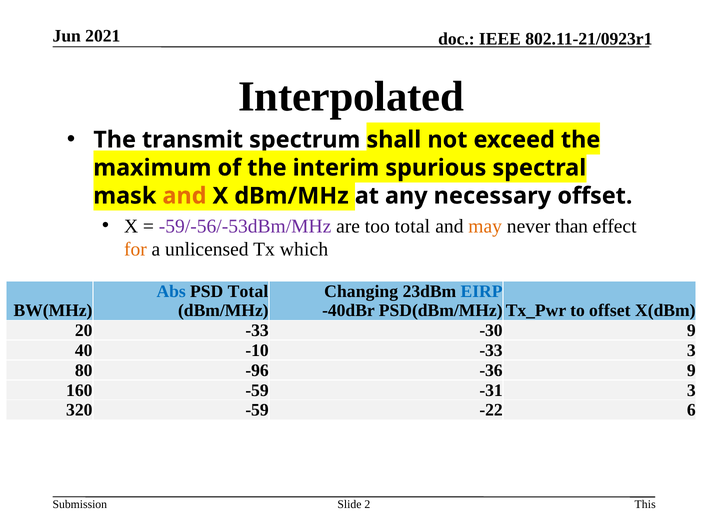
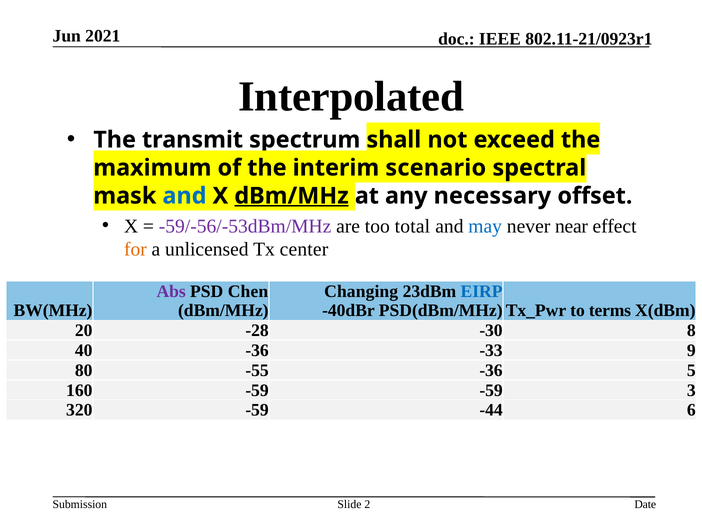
spurious: spurious -> scenario
and at (184, 196) colour: orange -> blue
dBm/MHz at (292, 196) underline: none -> present
may colour: orange -> blue
than: than -> near
which: which -> center
Abs colour: blue -> purple
PSD Total: Total -> Chen
to offset: offset -> terms
20 -33: -33 -> -28
-30 9: 9 -> 8
40 -10: -10 -> -36
-33 3: 3 -> 9
-96: -96 -> -55
-36 9: 9 -> 5
-59 -31: -31 -> -59
-22: -22 -> -44
This: This -> Date
